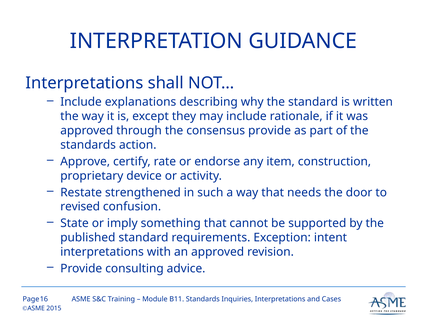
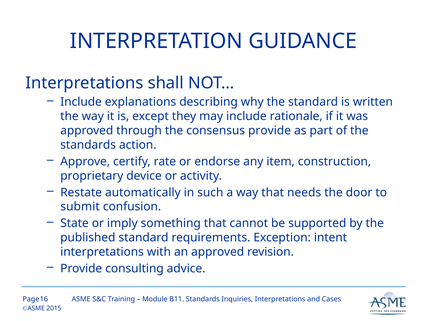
strengthened: strengthened -> automatically
revised: revised -> submit
